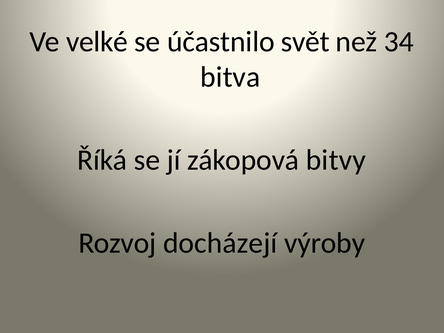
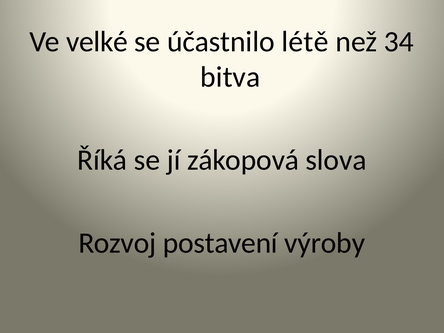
svět: svět -> létě
bitvy: bitvy -> slova
docházejí: docházejí -> postavení
